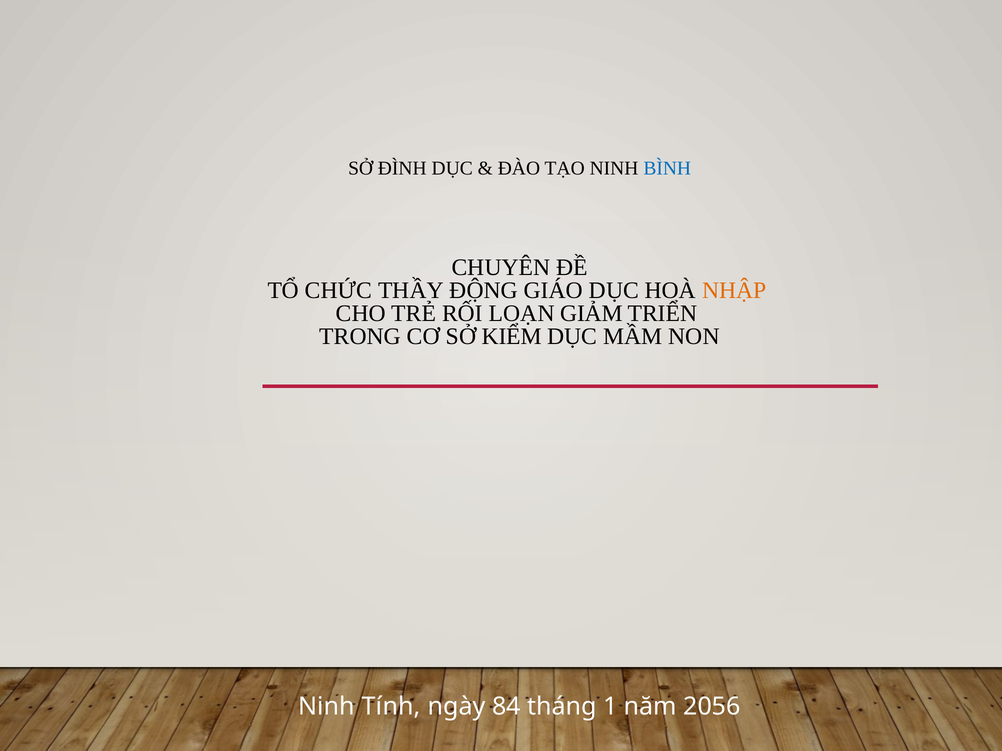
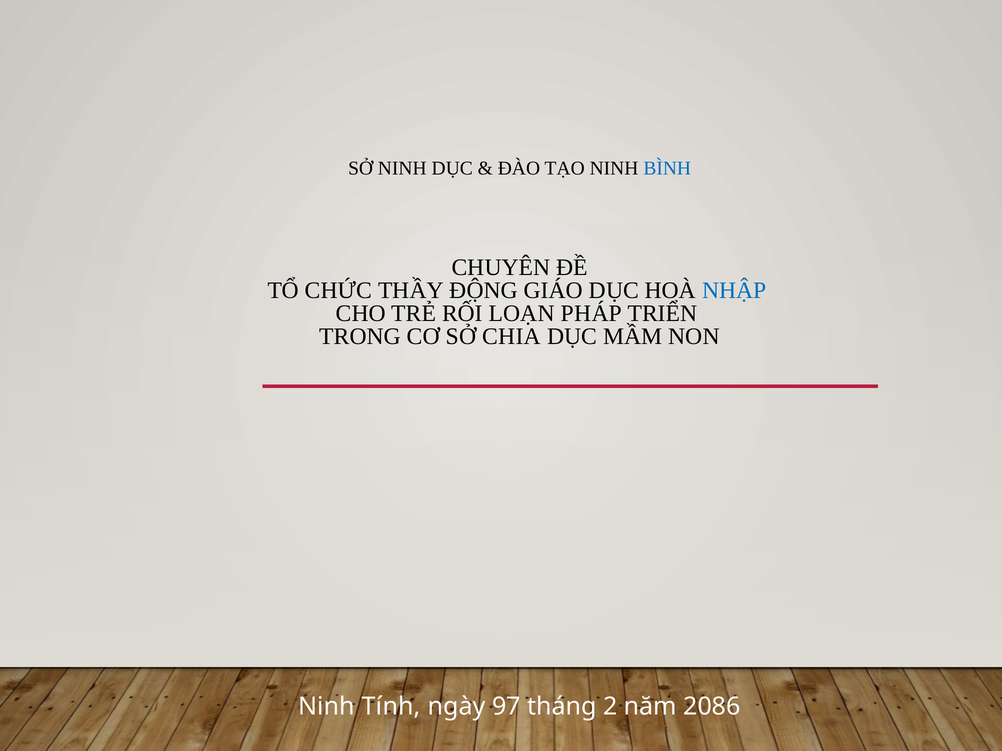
SỞ ĐÌNH: ĐÌNH -> NINH
NHẬP colour: orange -> blue
GIẢM: GIẢM -> PHÁP
KIỂM: KIỂM -> CHIA
84: 84 -> 97
1: 1 -> 2
2056: 2056 -> 2086
